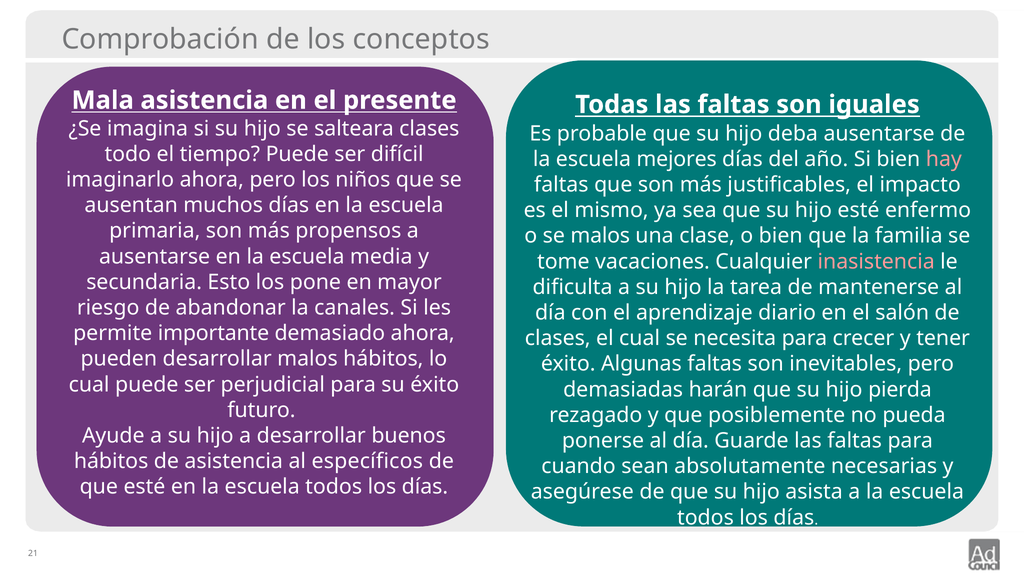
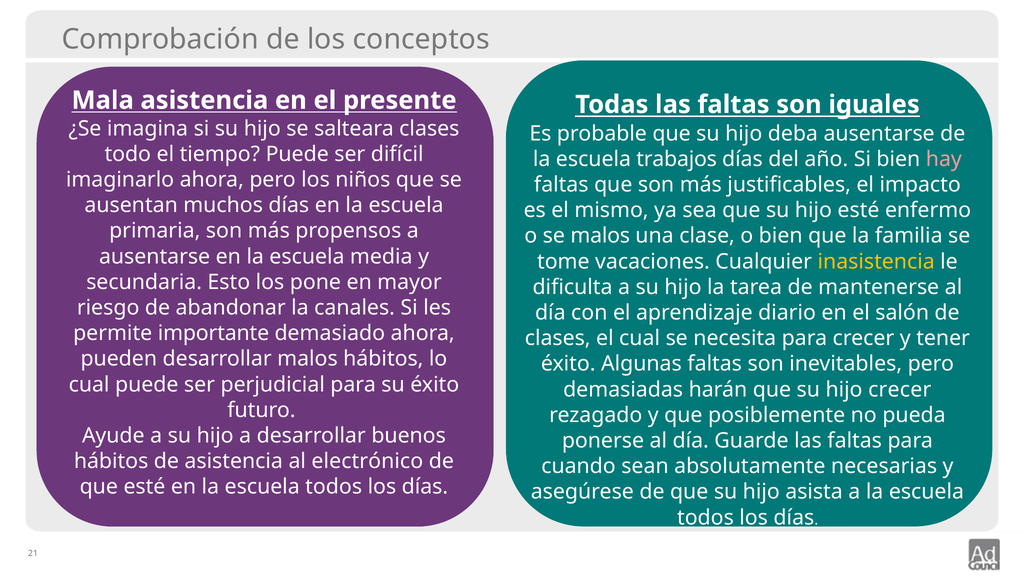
mejores: mejores -> trabajos
inasistencia colour: pink -> yellow
hijo pierda: pierda -> crecer
específicos: específicos -> electrónico
